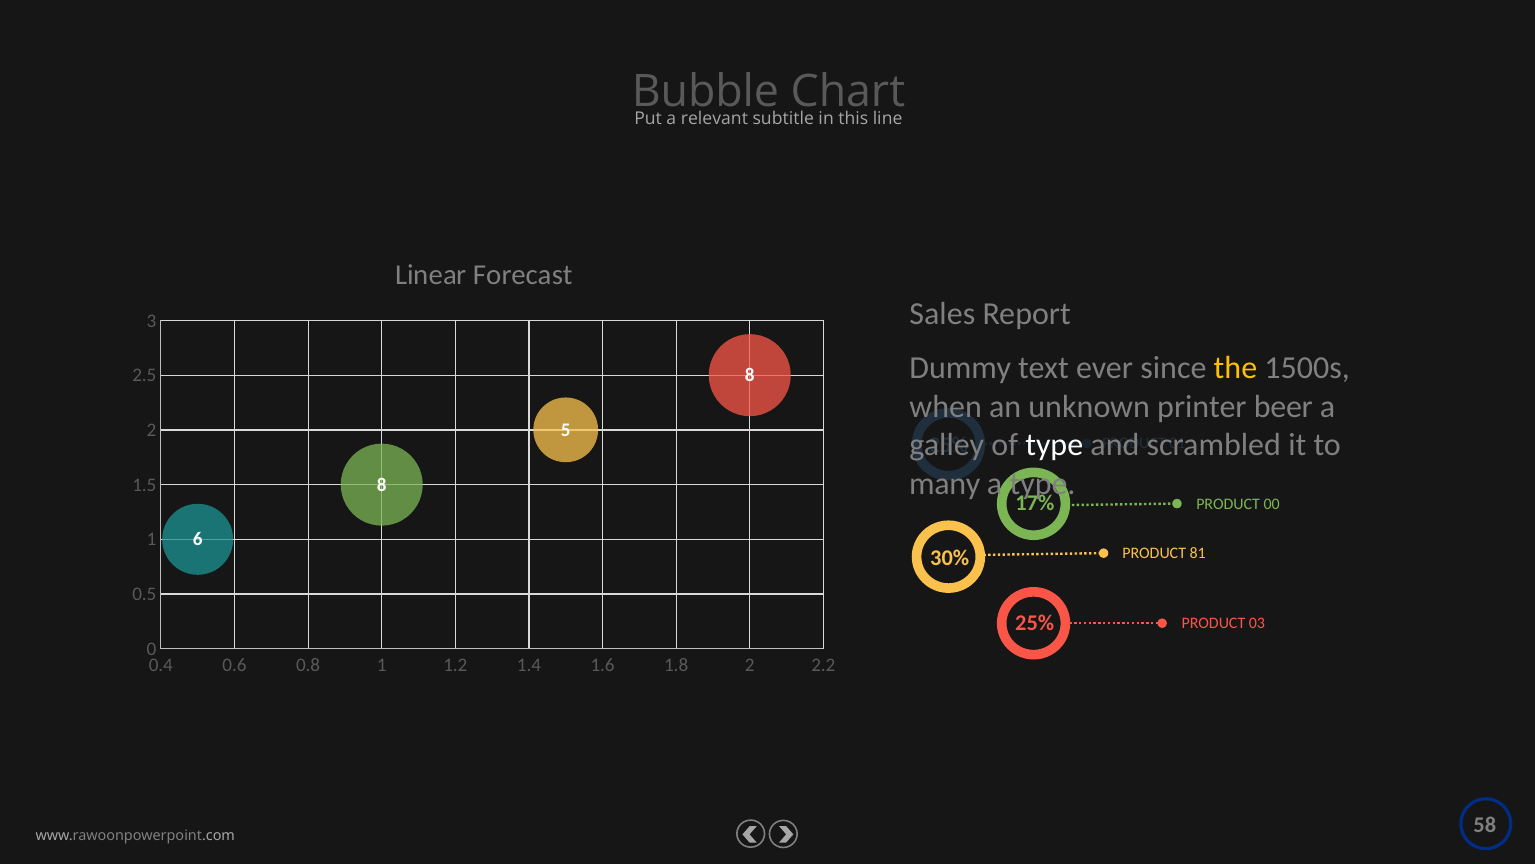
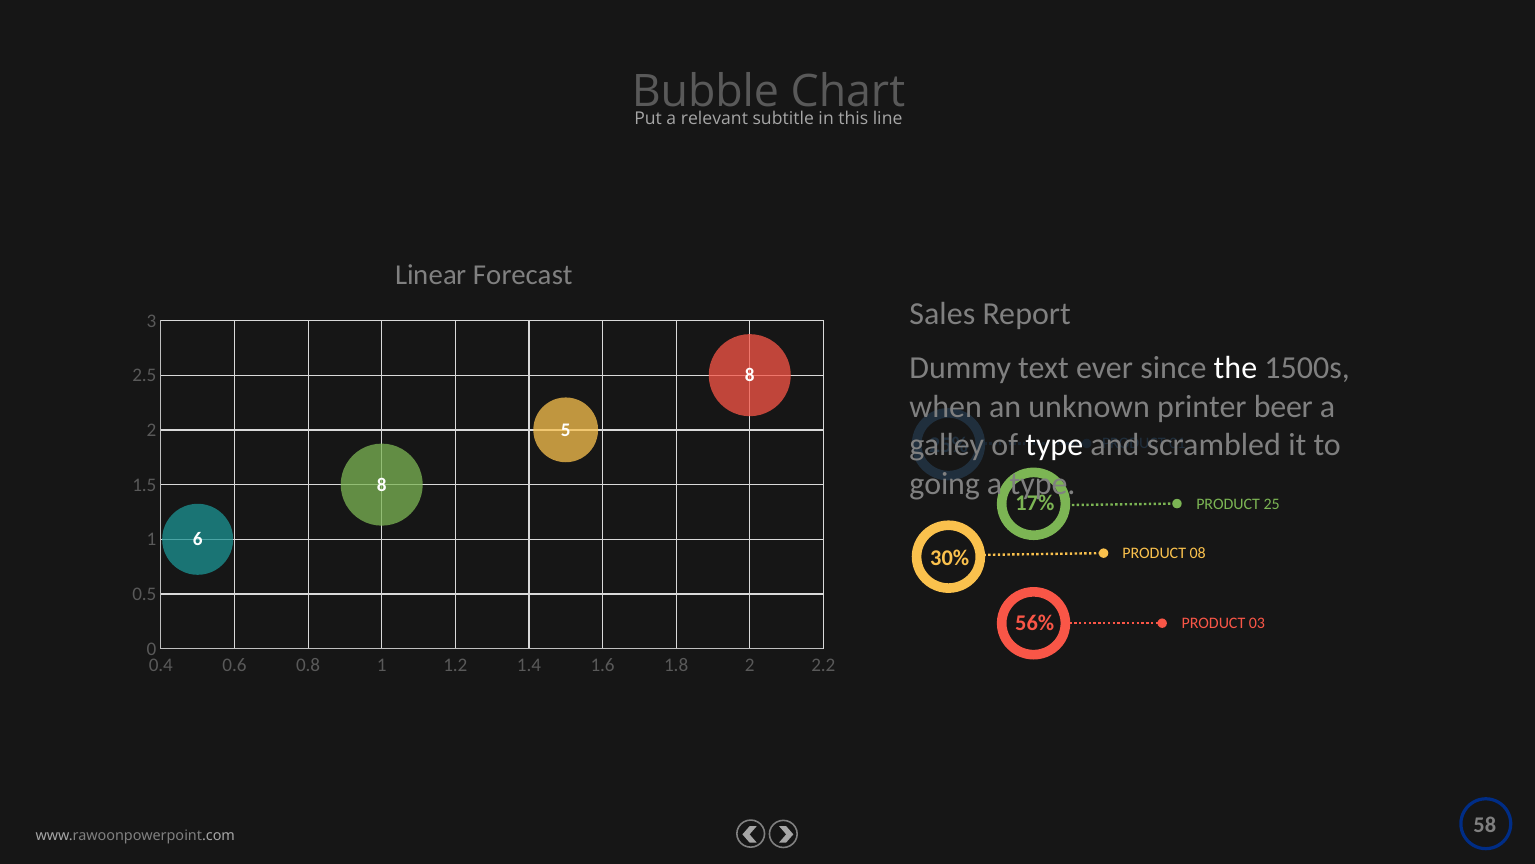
the colour: yellow -> white
many: many -> going
00: 00 -> 25
81: 81 -> 08
25% at (1035, 623): 25% -> 56%
